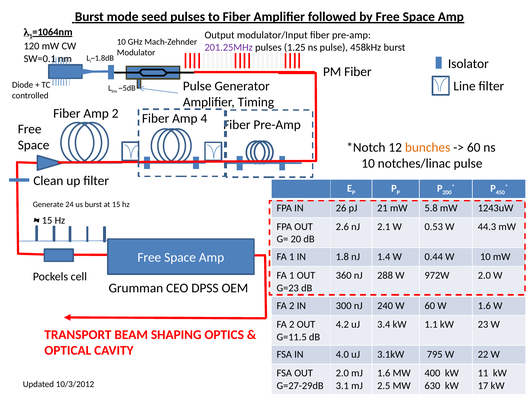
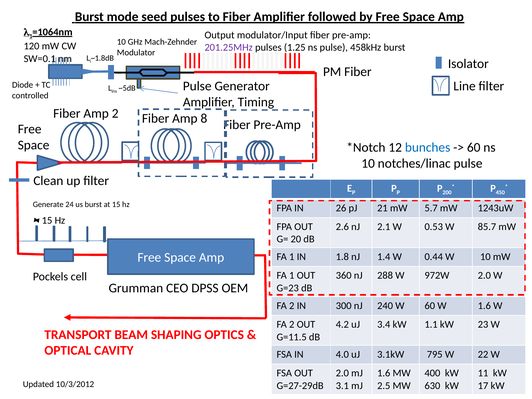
4: 4 -> 8
bunches colour: orange -> blue
5.8: 5.8 -> 5.7
44.3: 44.3 -> 85.7
